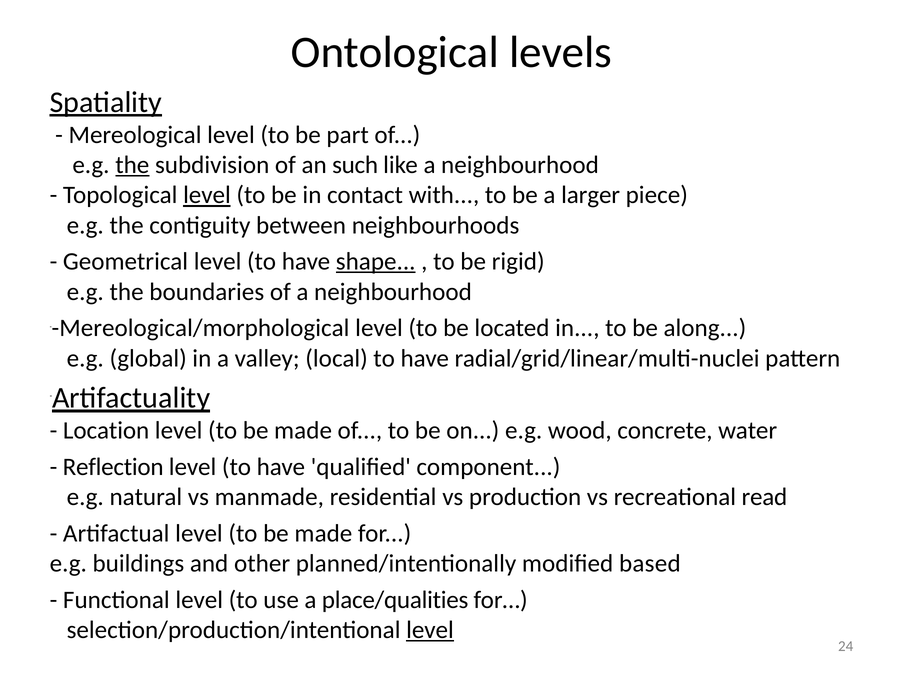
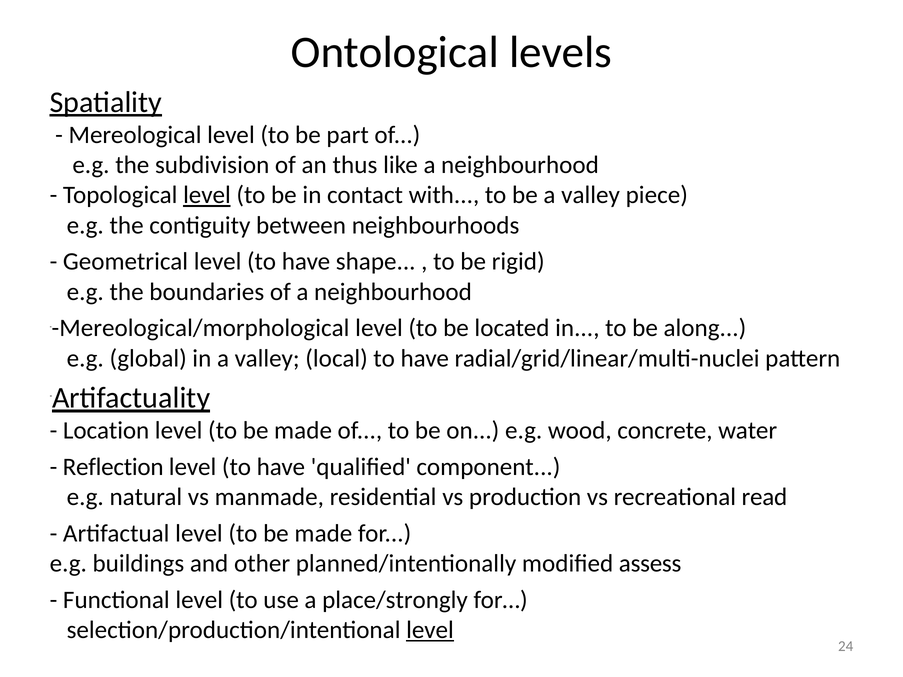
the at (132, 165) underline: present -> none
such: such -> thus
be a larger: larger -> valley
shape underline: present -> none
based: based -> assess
place/qualities: place/qualities -> place/strongly
